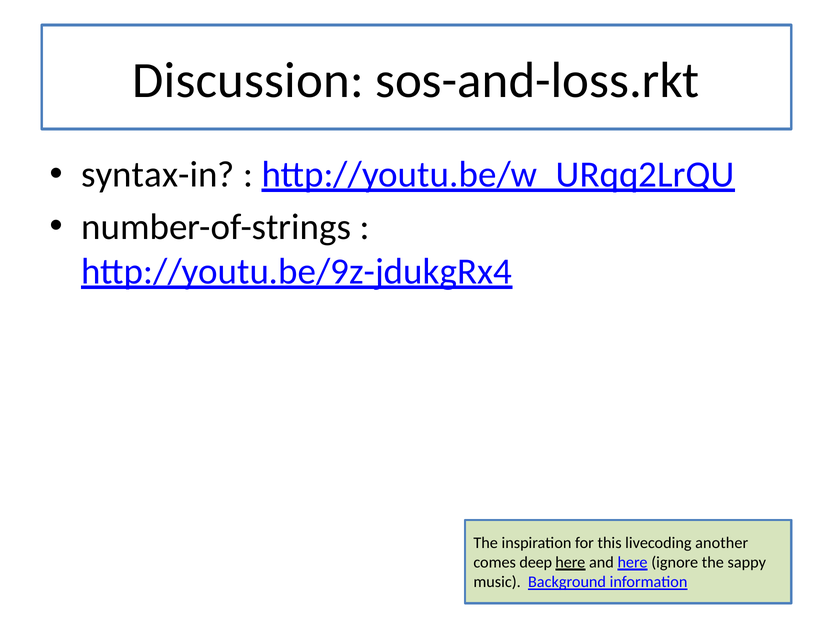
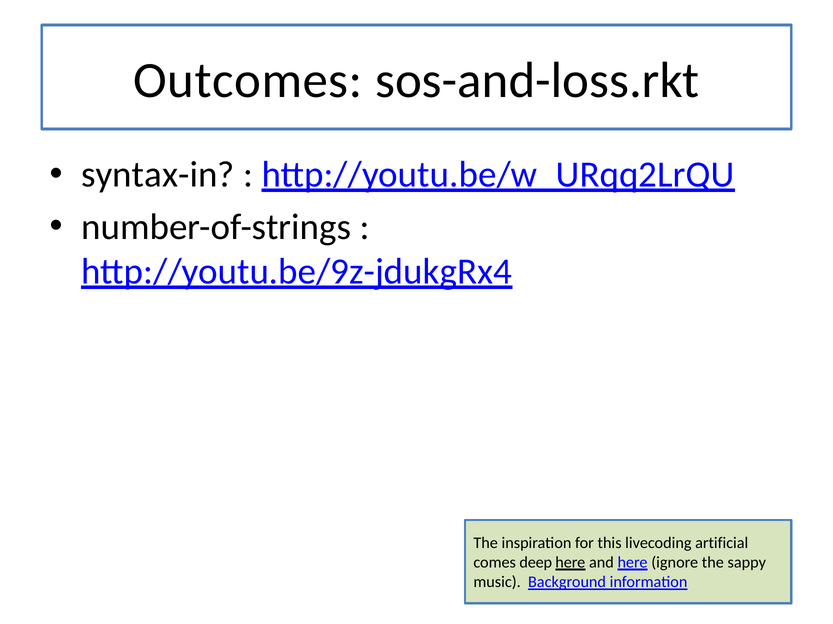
Discussion: Discussion -> Outcomes
another: another -> artificial
